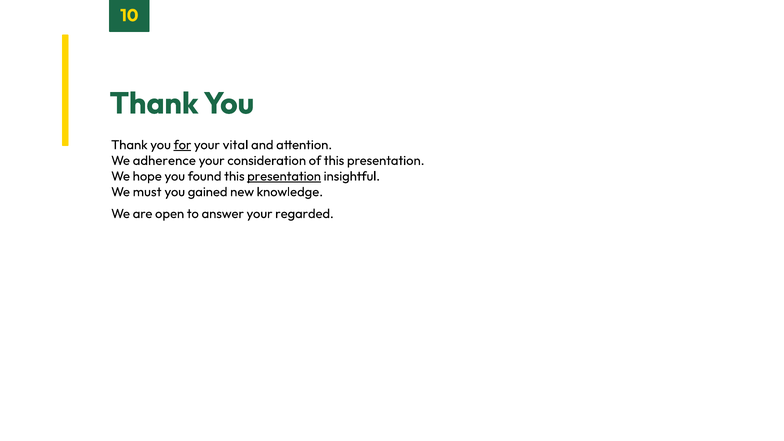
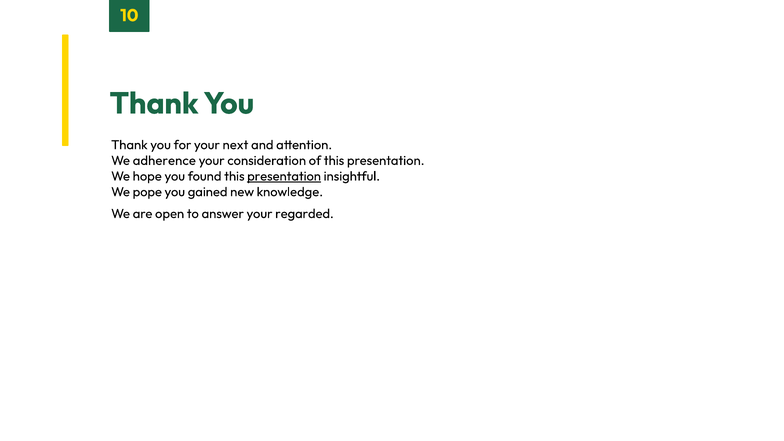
for underline: present -> none
vital: vital -> next
must: must -> pope
